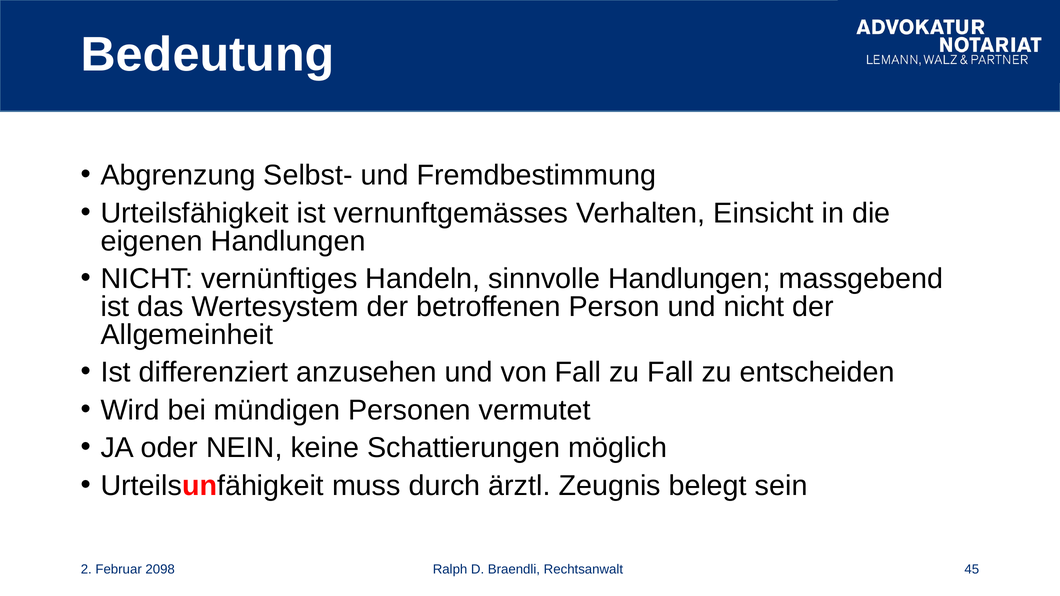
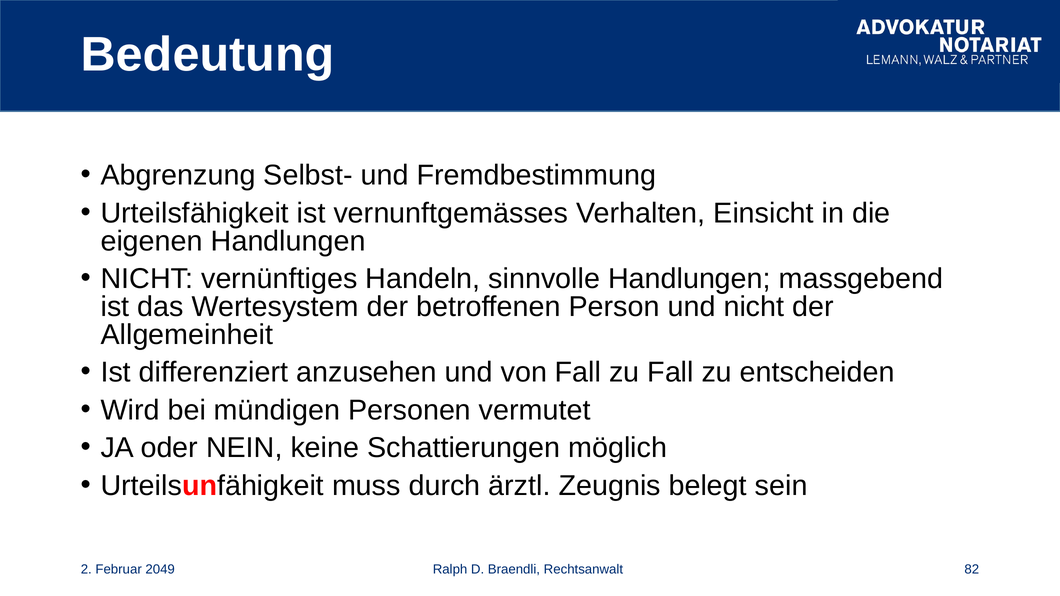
2098: 2098 -> 2049
45: 45 -> 82
